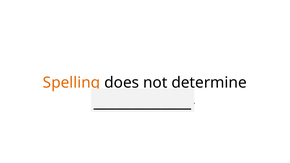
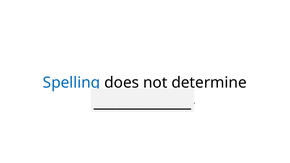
Spelling colour: orange -> blue
